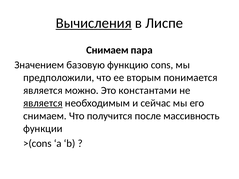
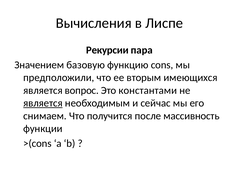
Вычисления underline: present -> none
Снимаем at (107, 50): Снимаем -> Рекурсии
понимается: понимается -> имеющихся
можно: можно -> вопрос
